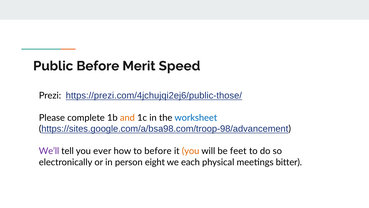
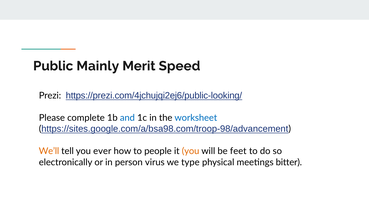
Public Before: Before -> Mainly
https://prezi.com/4jchujqi2ej6/public-those/: https://prezi.com/4jchujqi2ej6/public-those/ -> https://prezi.com/4jchujqi2ej6/public-looking/
and colour: orange -> blue
We’ll colour: purple -> orange
to before: before -> people
eight: eight -> virus
each: each -> type
